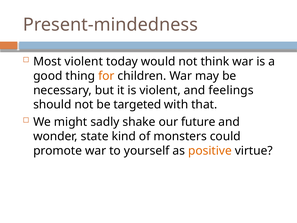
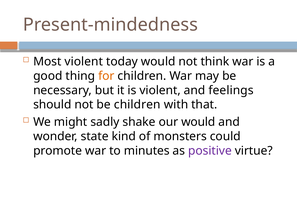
be targeted: targeted -> children
our future: future -> would
yourself: yourself -> minutes
positive colour: orange -> purple
